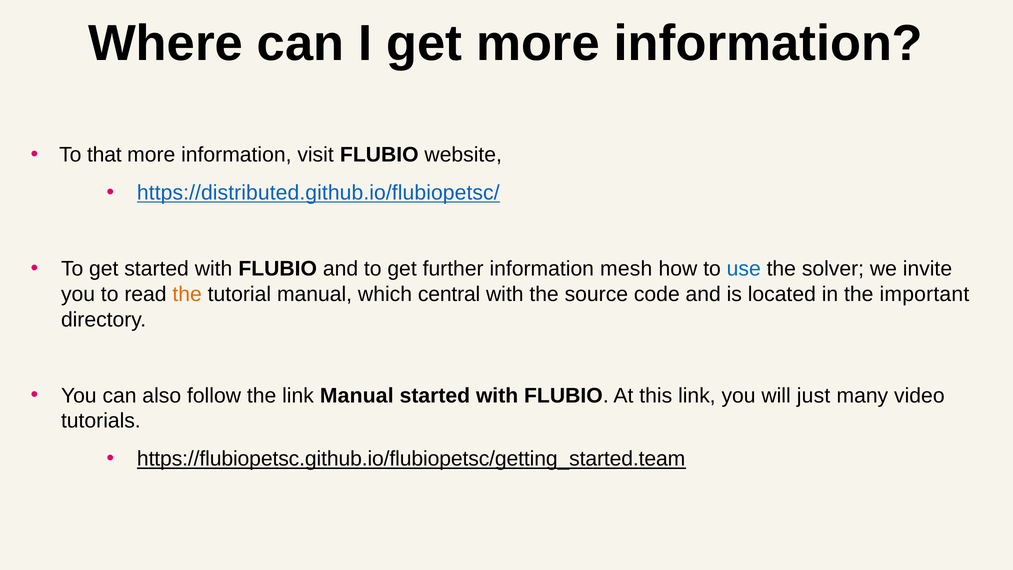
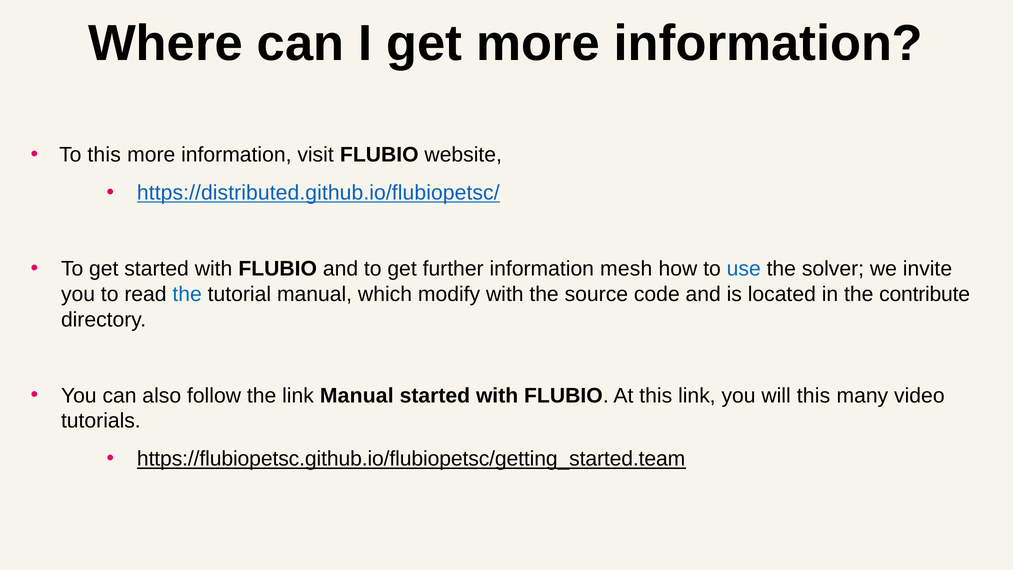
To that: that -> this
the at (187, 294) colour: orange -> blue
central: central -> modify
important: important -> contribute
will just: just -> this
